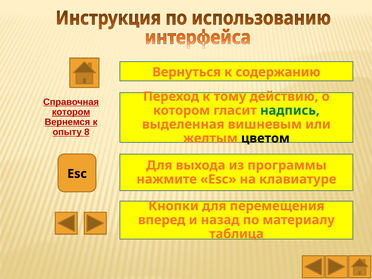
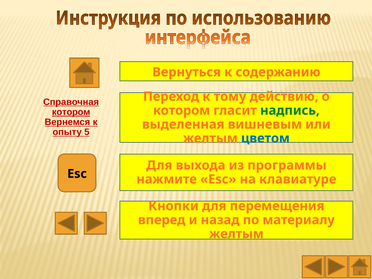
8: 8 -> 5
цветом colour: black -> blue
таблица at (236, 234): таблица -> желтым
